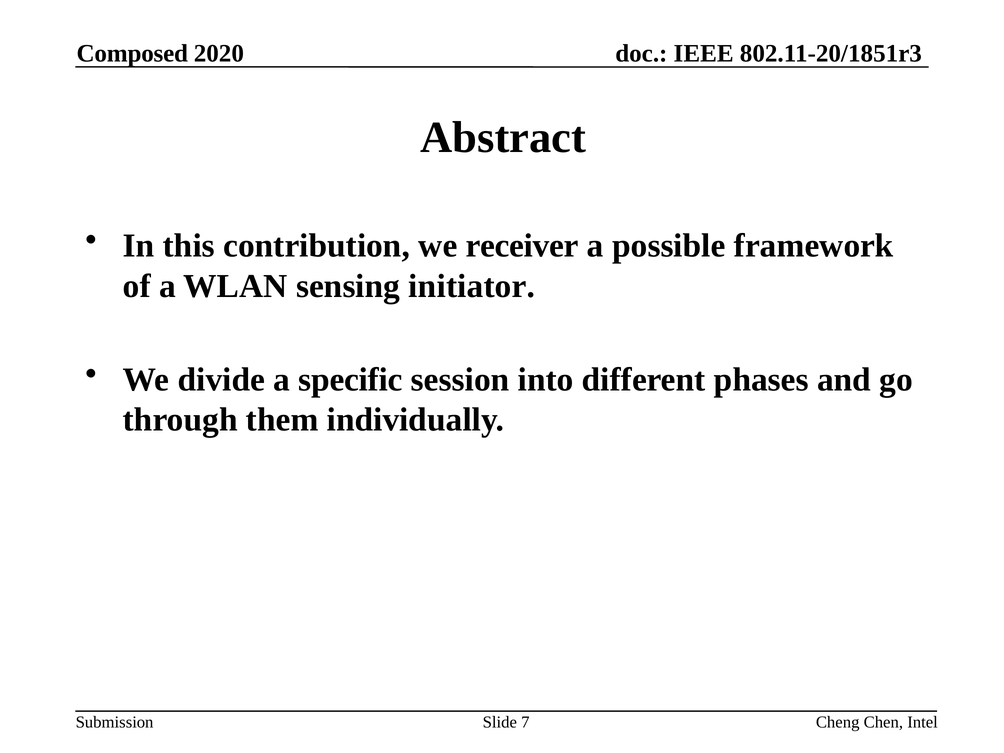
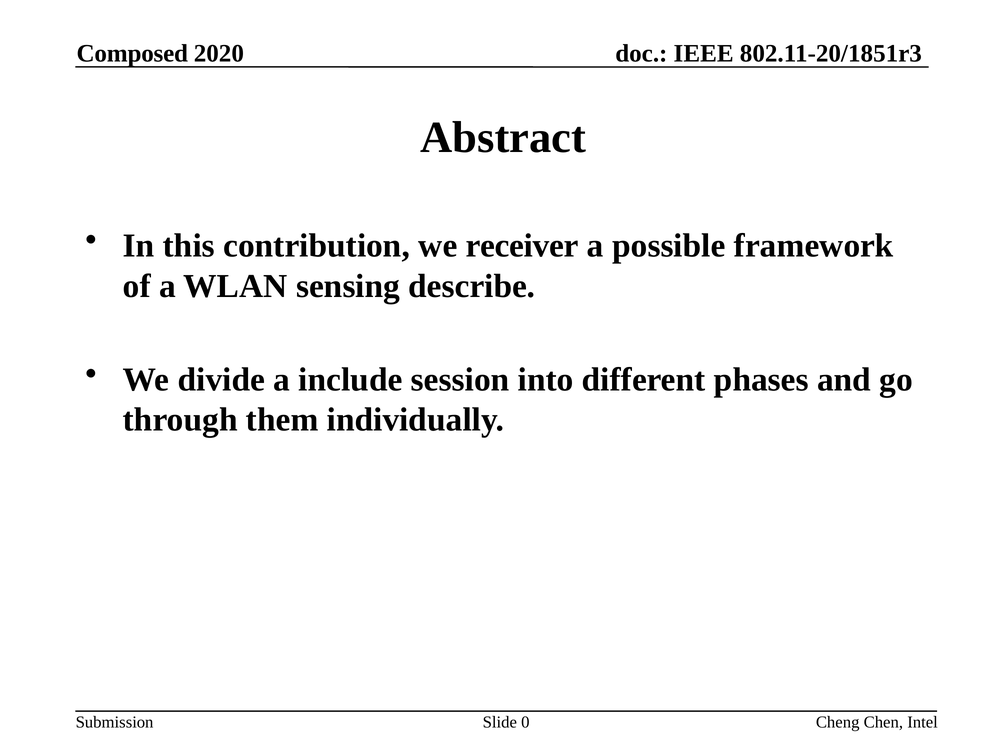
initiator: initiator -> describe
specific: specific -> include
7: 7 -> 0
